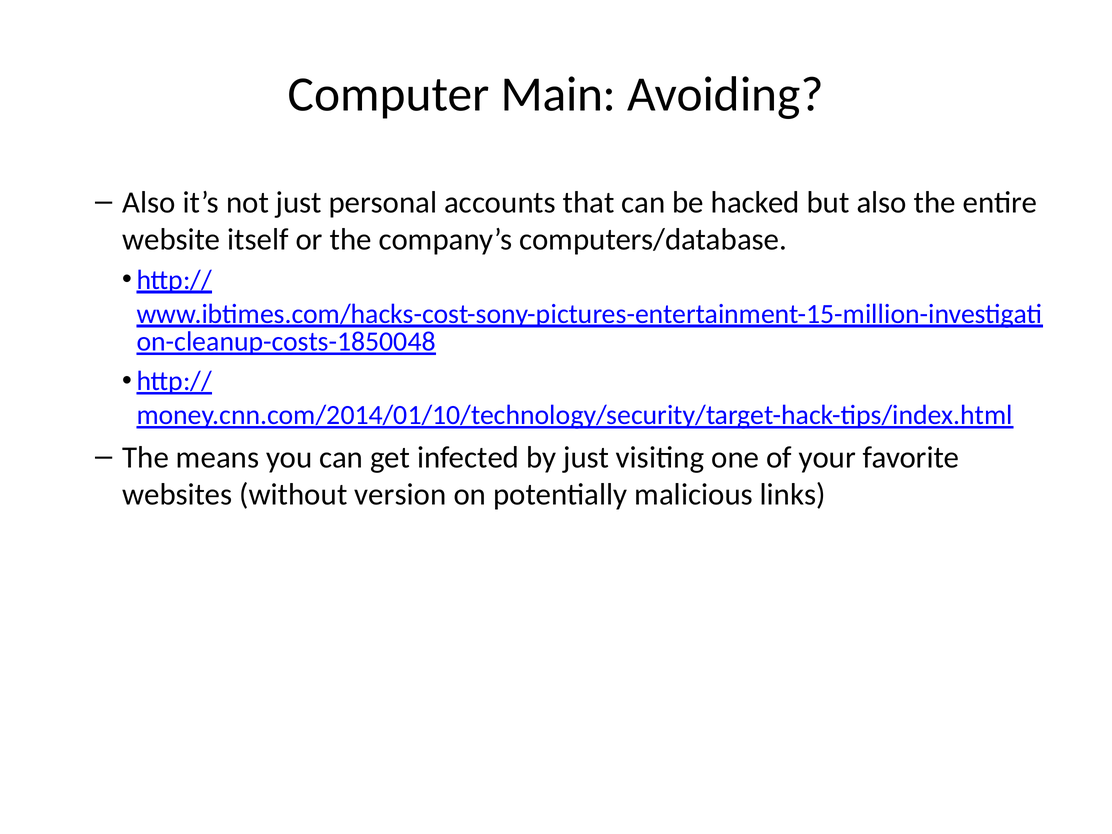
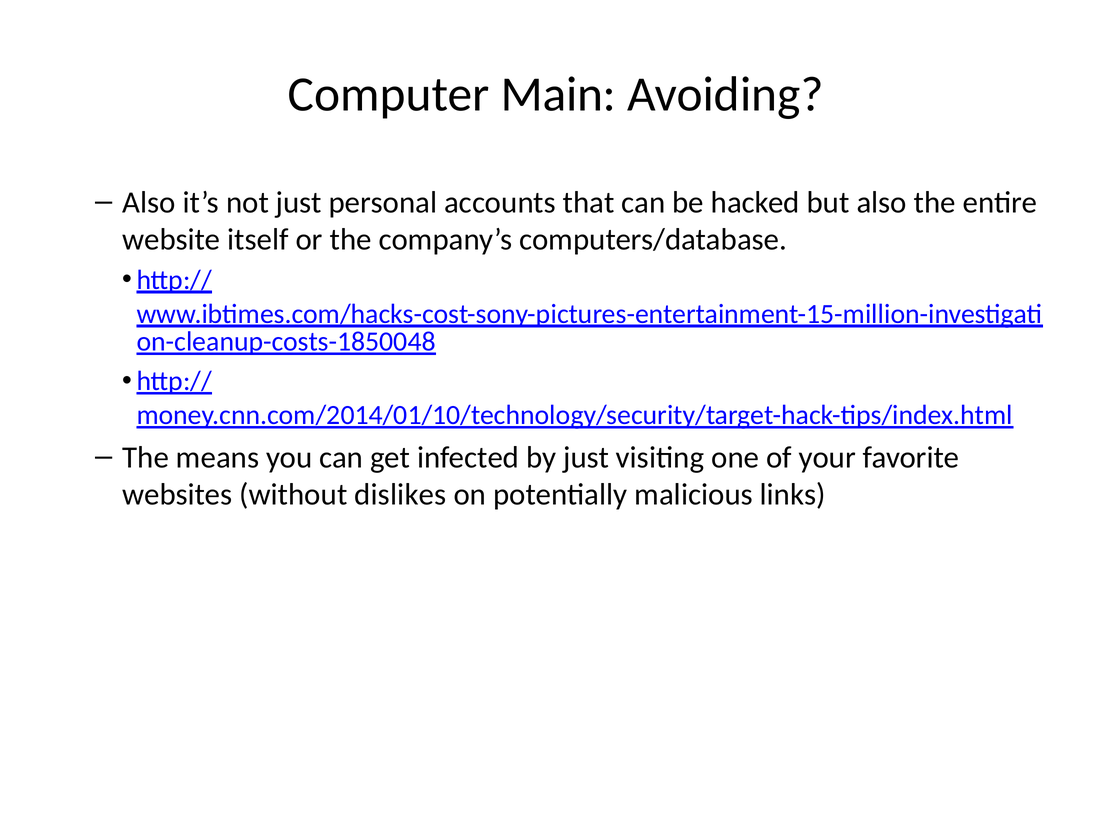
version: version -> dislikes
